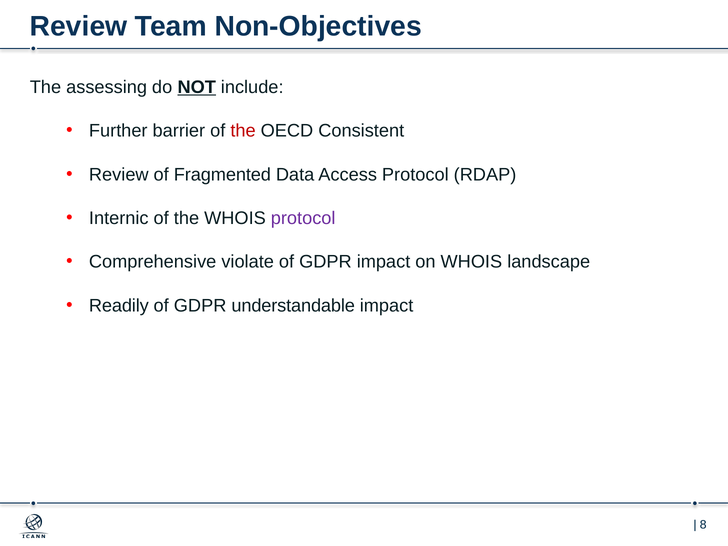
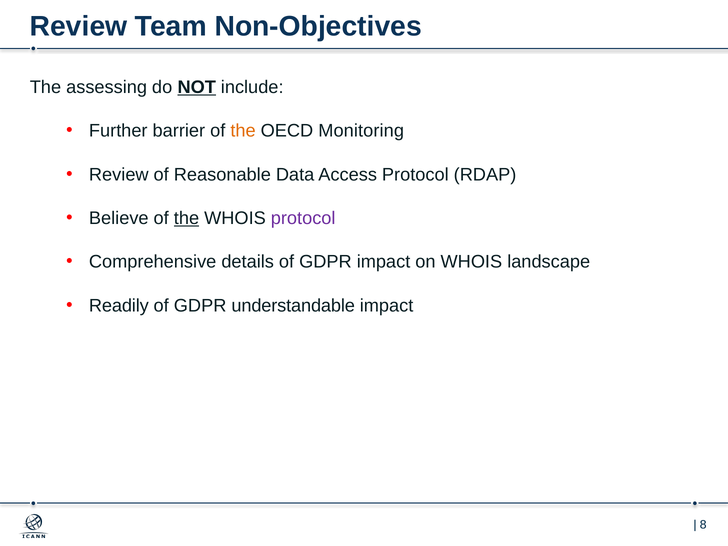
the at (243, 131) colour: red -> orange
Consistent: Consistent -> Monitoring
Fragmented: Fragmented -> Reasonable
Internic: Internic -> Believe
the at (186, 218) underline: none -> present
violate: violate -> details
